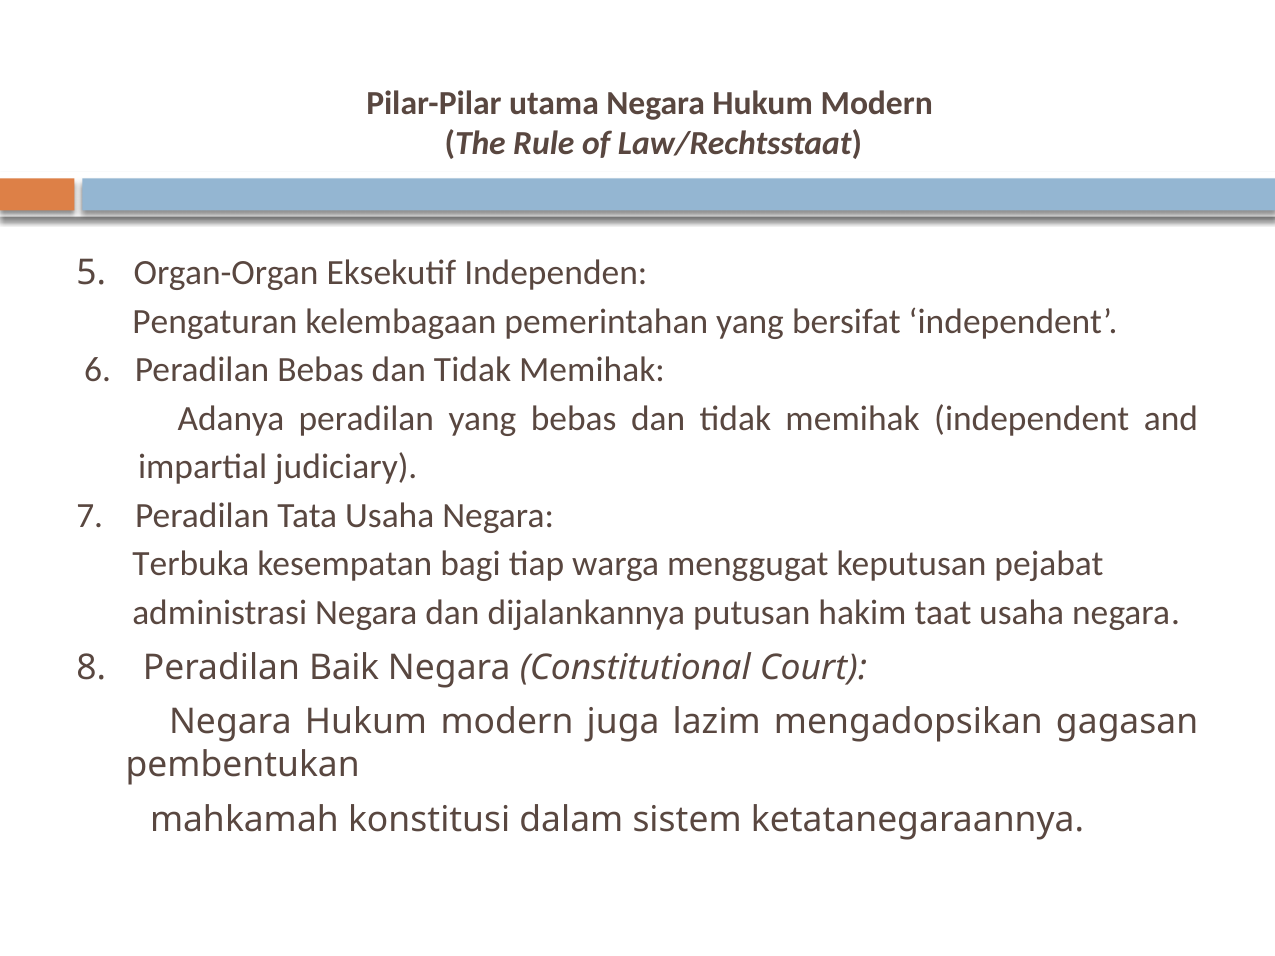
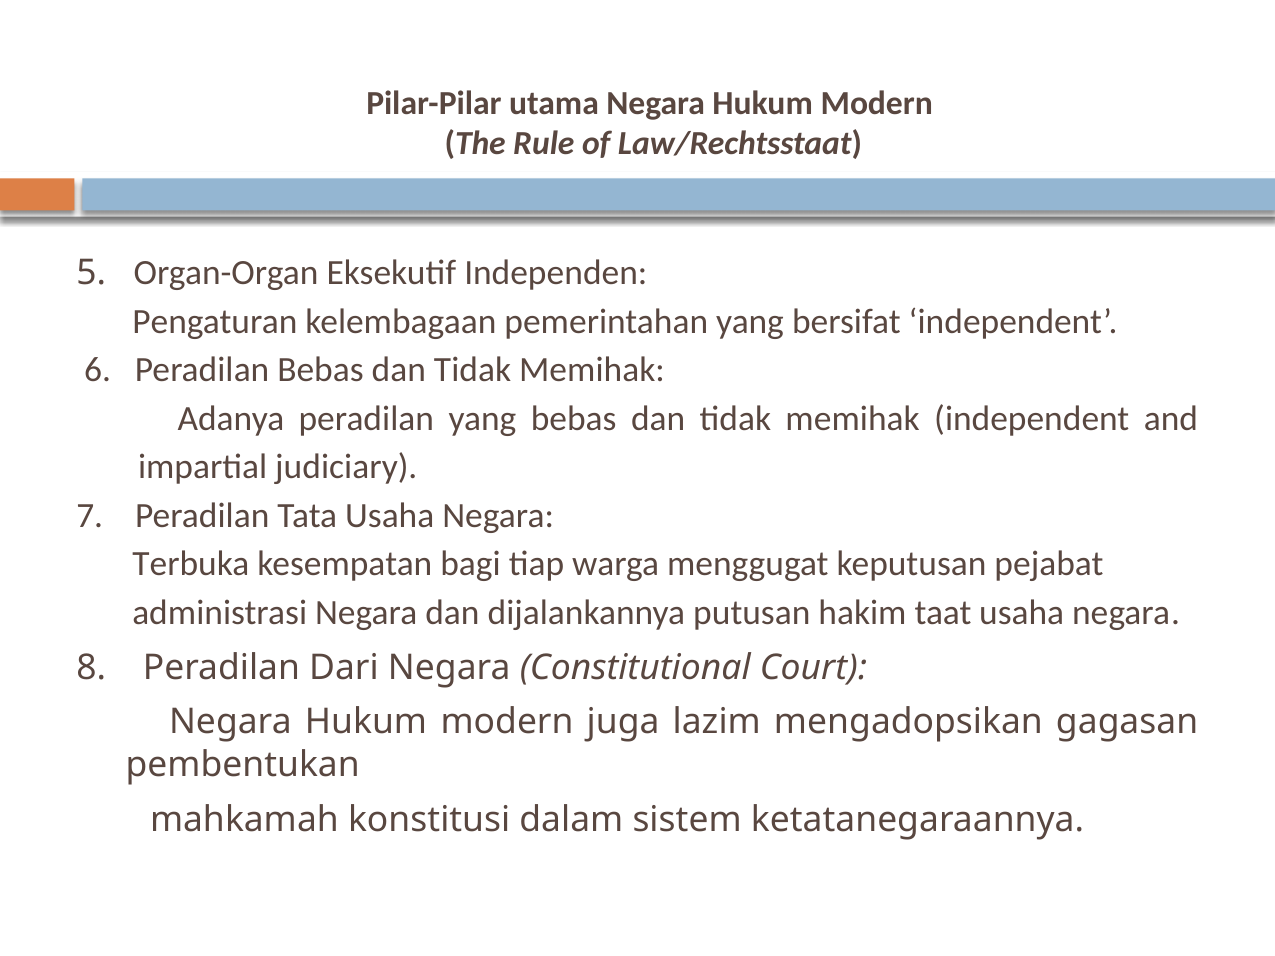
Baik: Baik -> Dari
